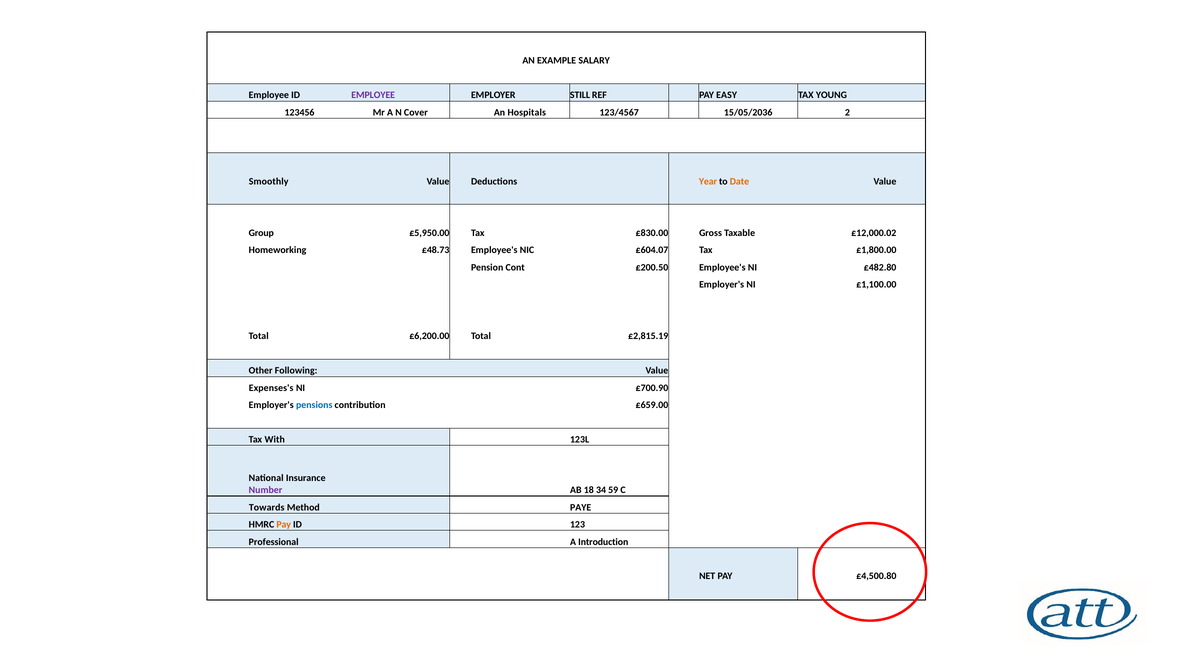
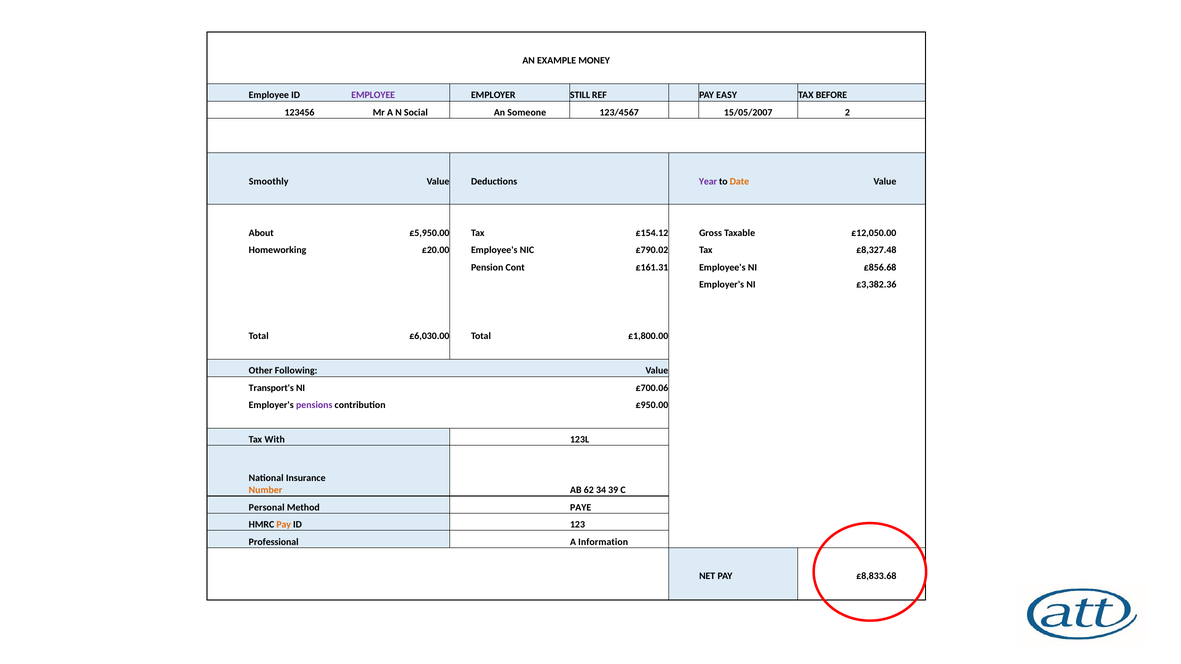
SALARY: SALARY -> MONEY
YOUNG: YOUNG -> BEFORE
Cover: Cover -> Social
Hospitals: Hospitals -> Someone
15/05/2036: 15/05/2036 -> 15/05/2007
Year colour: orange -> purple
Group: Group -> About
£830.00: £830.00 -> £154.12
£12,000.02: £12,000.02 -> £12,050.00
£48.73: £48.73 -> £20.00
£604.07: £604.07 -> £790.02
£1,800.00: £1,800.00 -> £8,327.48
£200.50: £200.50 -> £161.31
£482.80: £482.80 -> £856.68
£1,100.00: £1,100.00 -> £3,382.36
£6,200.00: £6,200.00 -> £6,030.00
£2,815.19: £2,815.19 -> £1,800.00
Expenses's: Expenses's -> Transport's
£700.90: £700.90 -> £700.06
pensions colour: blue -> purple
£659.00: £659.00 -> £950.00
Number colour: purple -> orange
18: 18 -> 62
59: 59 -> 39
Towards: Towards -> Personal
Introduction: Introduction -> Information
£4,500.80: £4,500.80 -> £8,833.68
